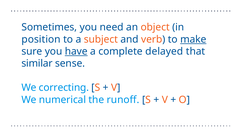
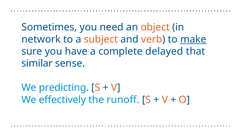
position: position -> network
have underline: present -> none
correcting: correcting -> predicting
numerical: numerical -> effectively
